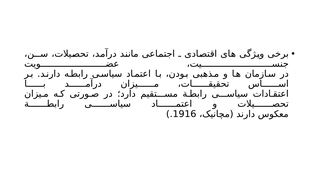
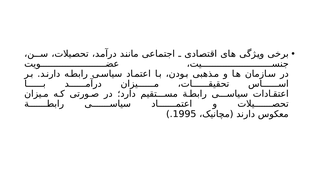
1916: 1916 -> 1995
